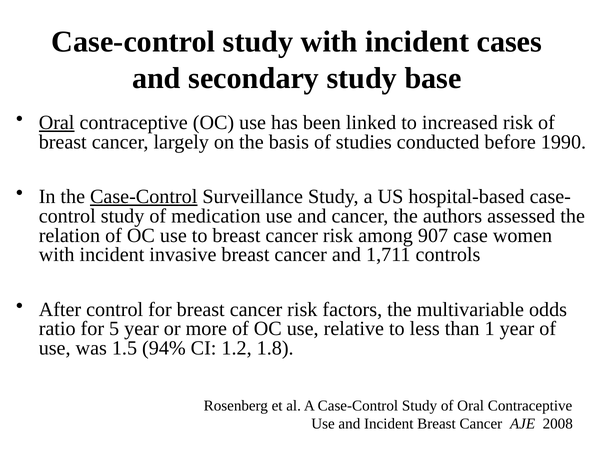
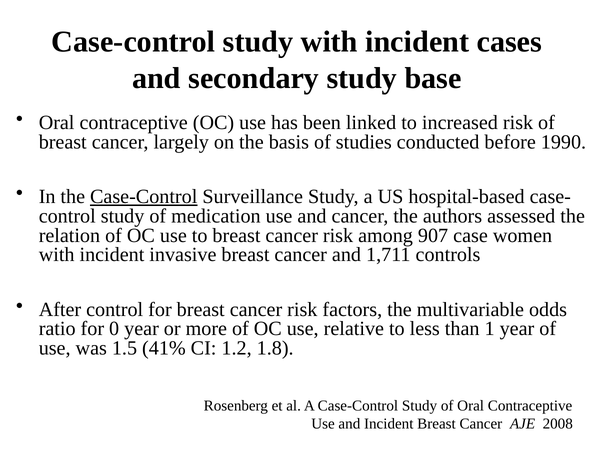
Oral at (57, 123) underline: present -> none
5: 5 -> 0
94%: 94% -> 41%
